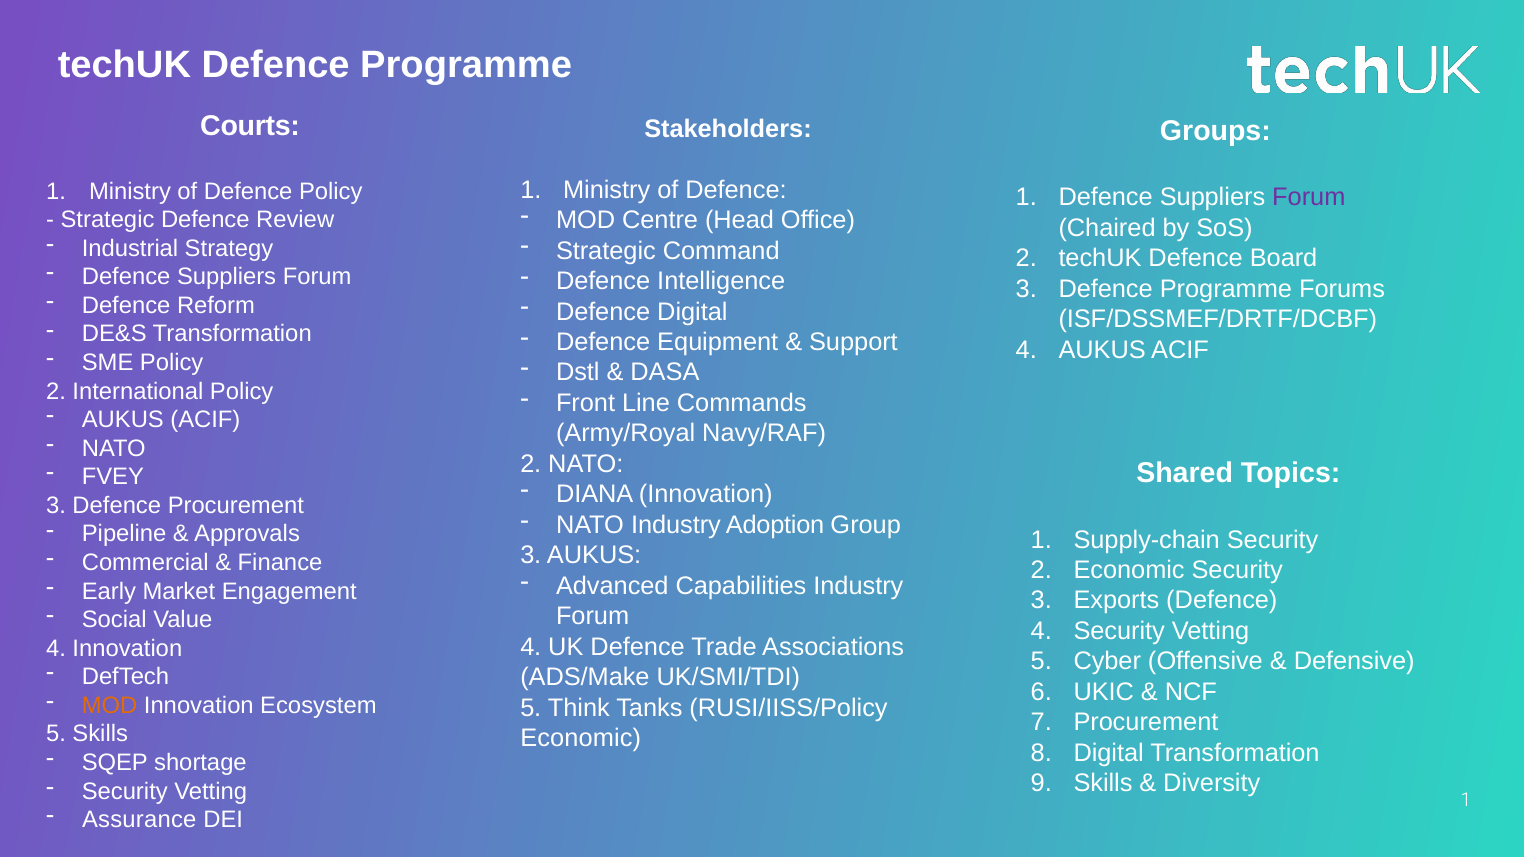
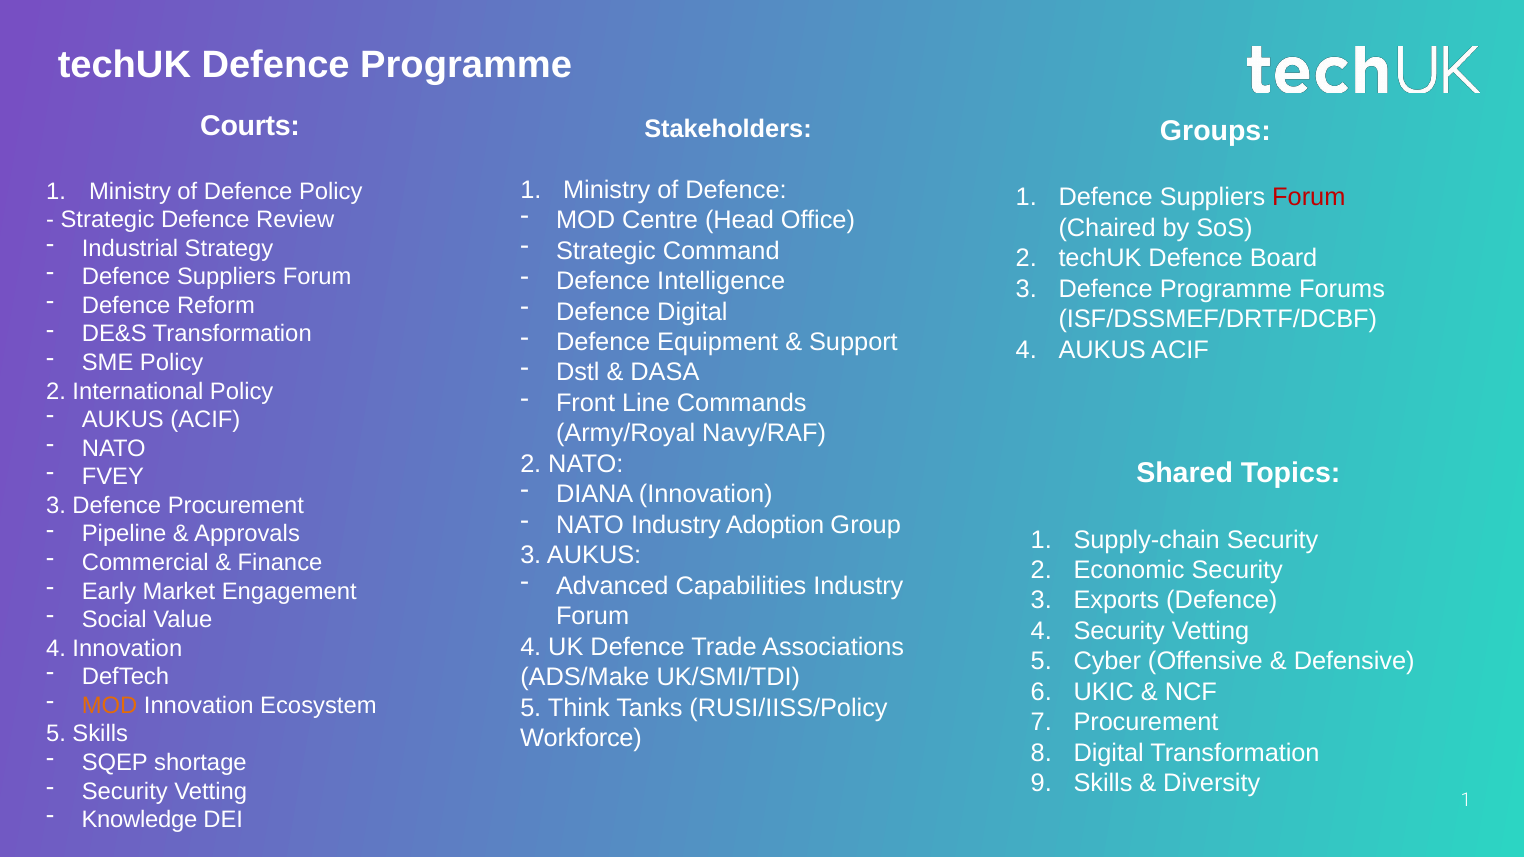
Forum at (1309, 198) colour: purple -> red
Economic at (581, 738): Economic -> Workforce
Assurance: Assurance -> Knowledge
